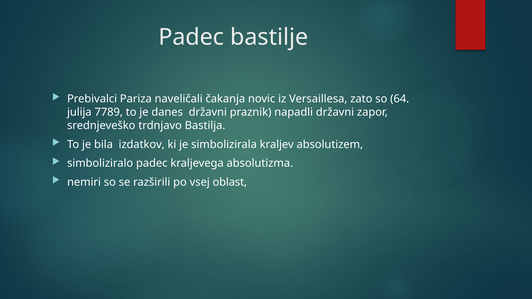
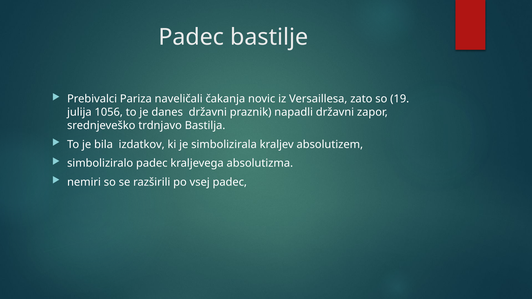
64: 64 -> 19
7789: 7789 -> 1056
vsej oblast: oblast -> padec
